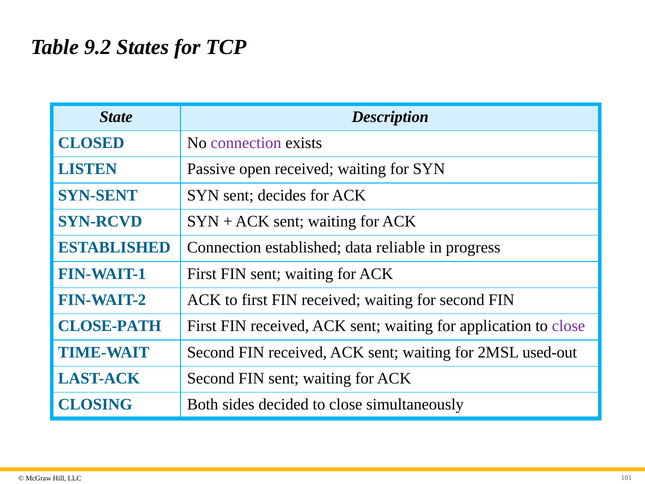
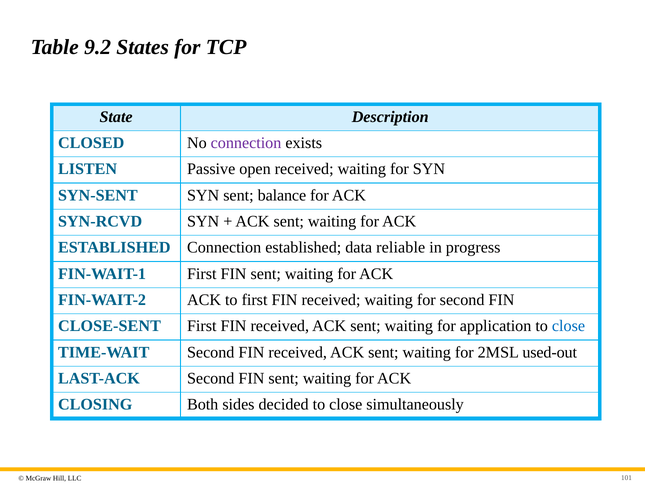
decides: decides -> balance
CLOSE-PATH: CLOSE-PATH -> CLOSE-SENT
close at (569, 326) colour: purple -> blue
